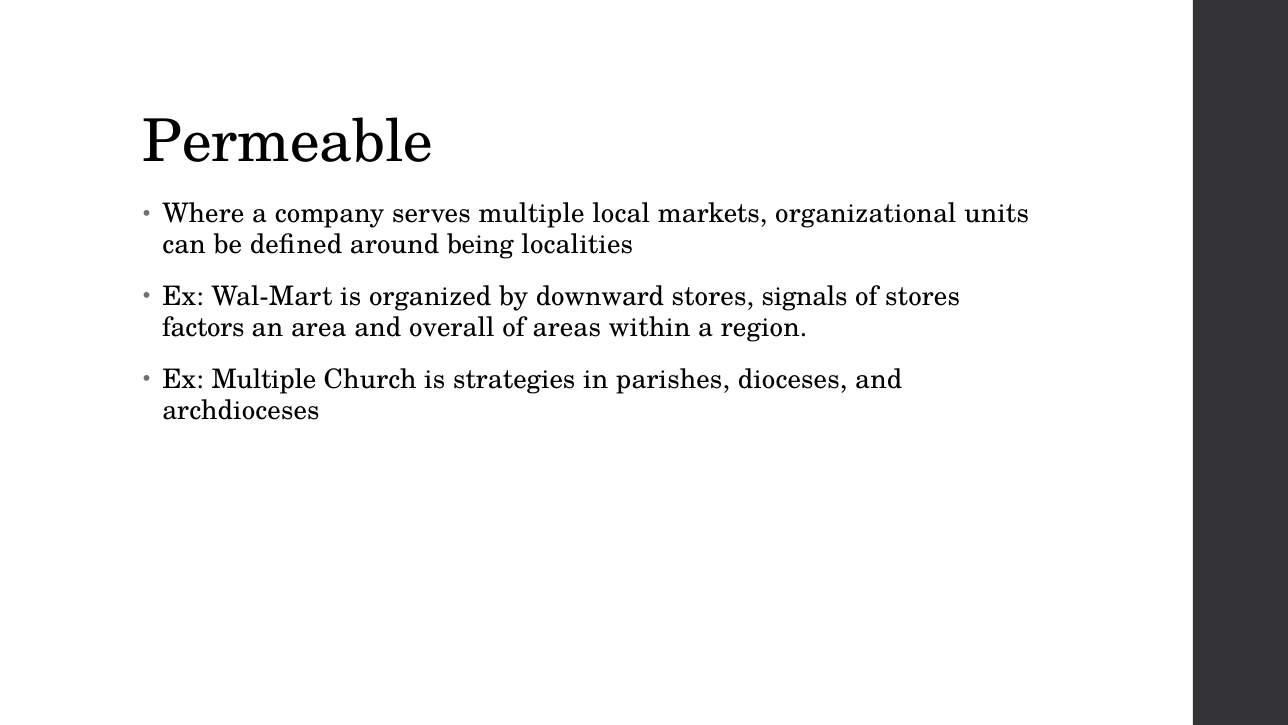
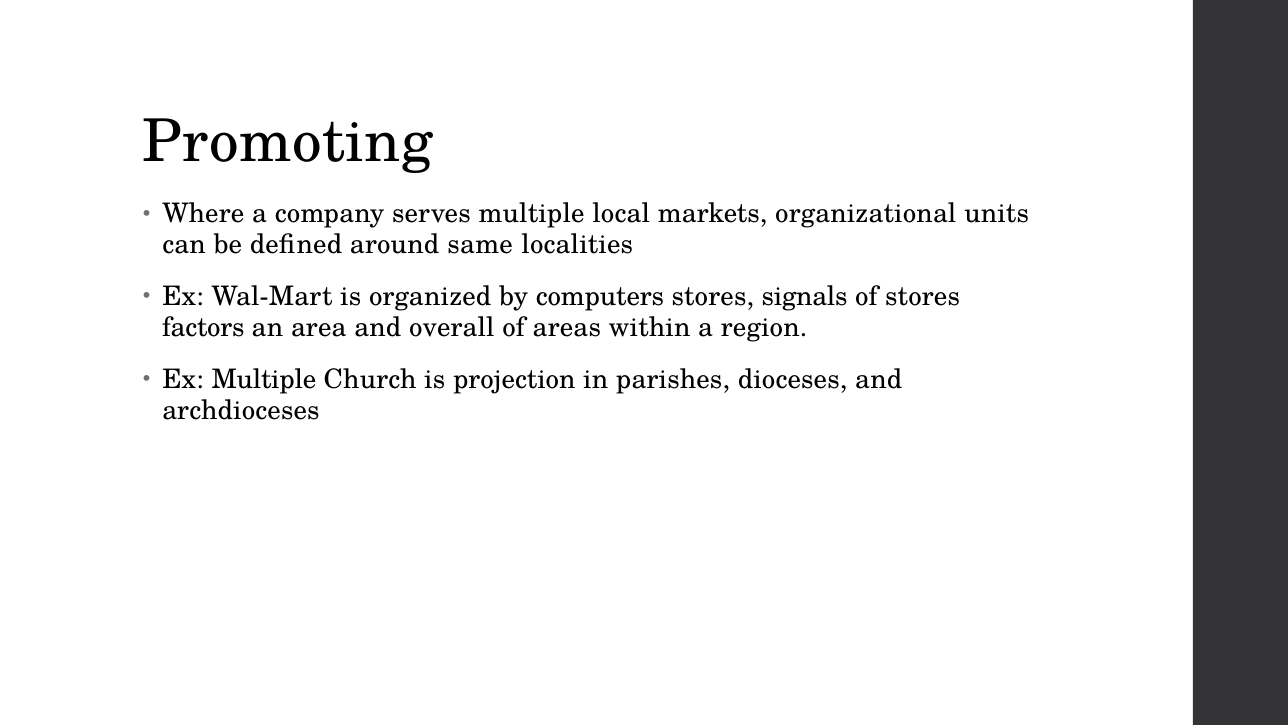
Permeable: Permeable -> Promoting
being: being -> same
downward: downward -> computers
strategies: strategies -> projection
